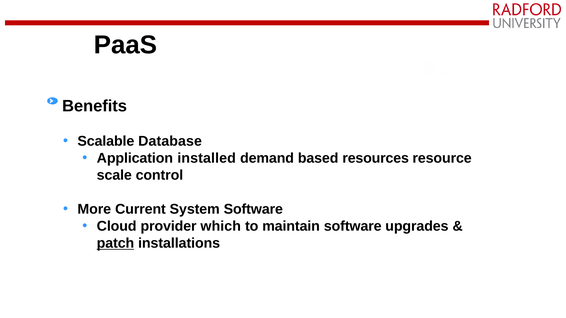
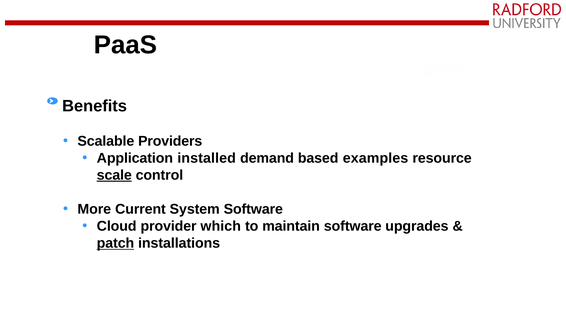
Database: Database -> Providers
resources: resources -> examples
scale underline: none -> present
